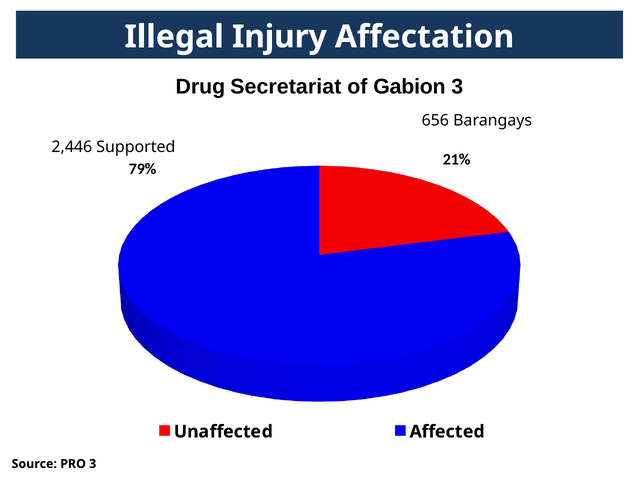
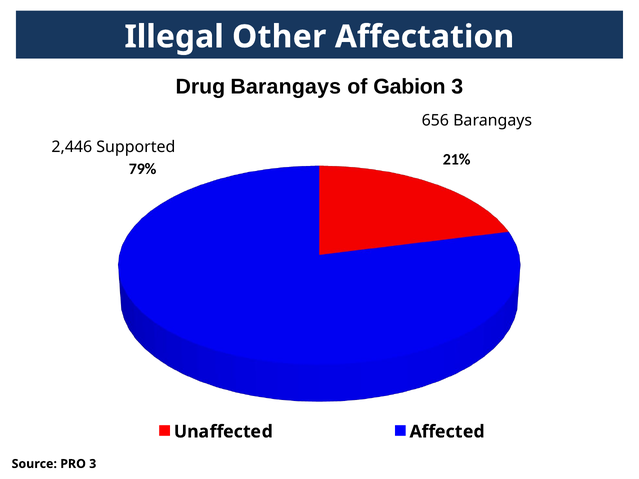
Injury: Injury -> Other
Drug Secretariat: Secretariat -> Barangays
